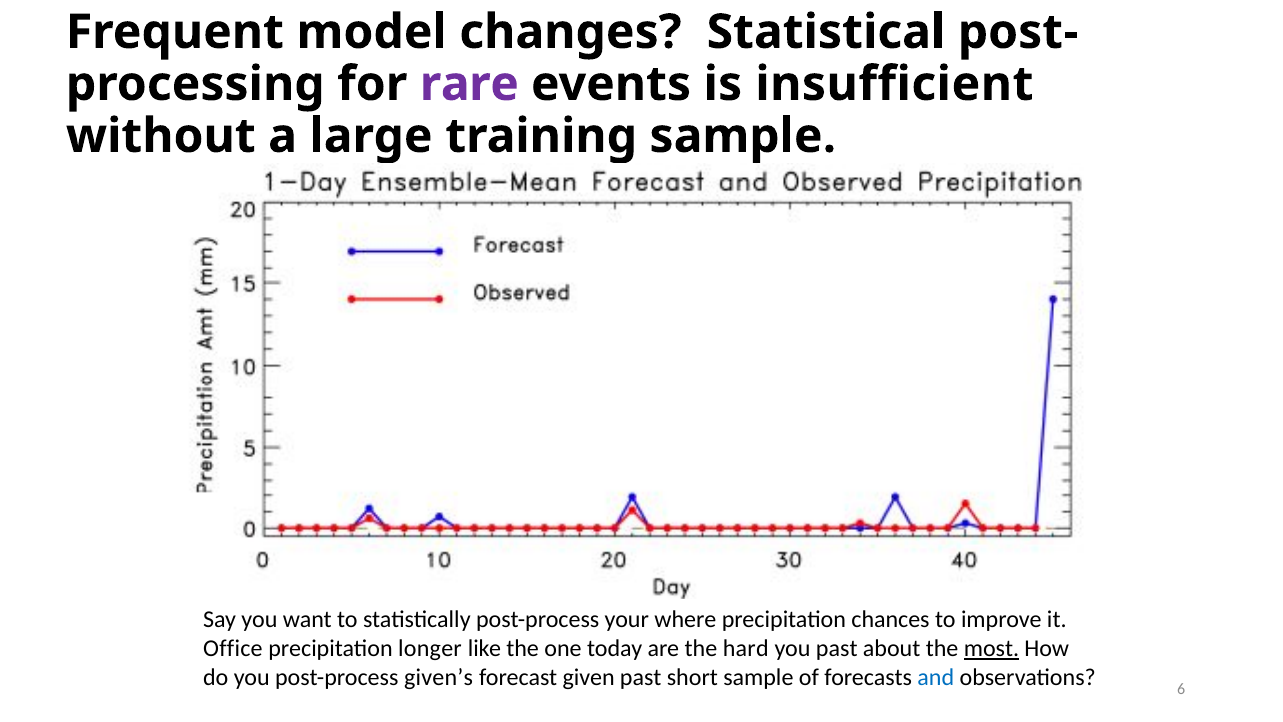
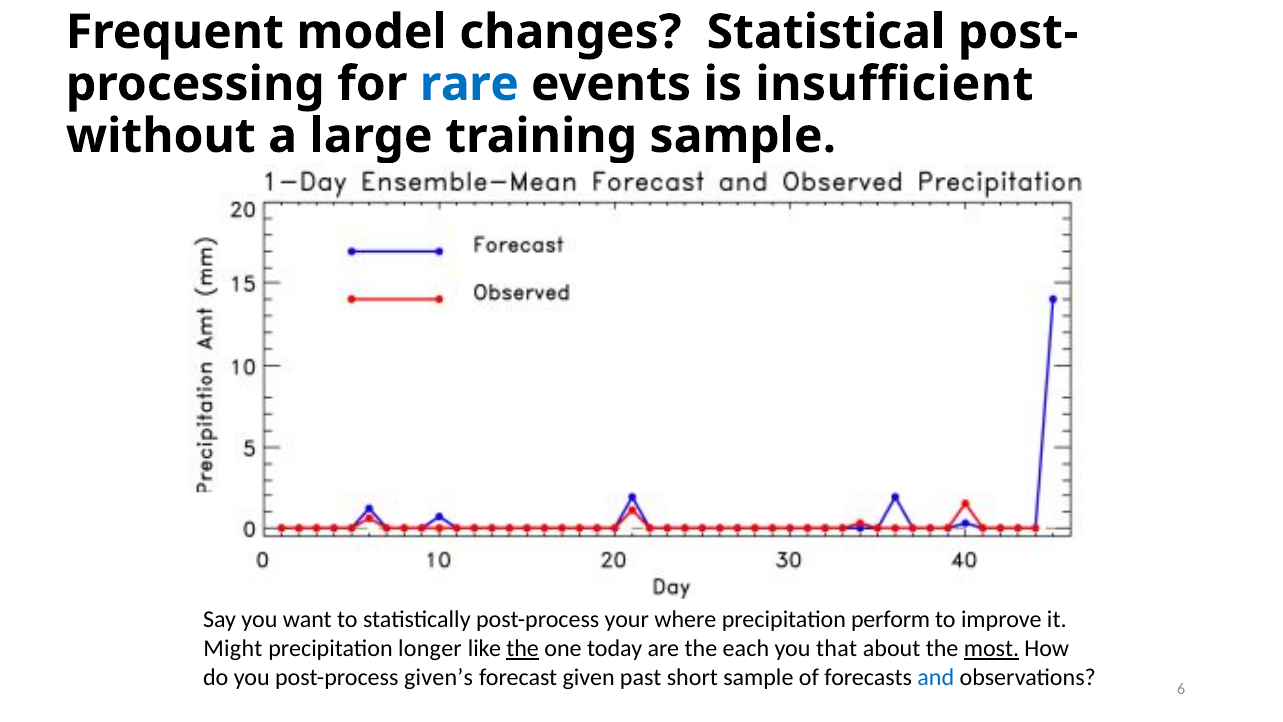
rare colour: purple -> blue
chances: chances -> perform
Office: Office -> Might
the at (523, 648) underline: none -> present
hard: hard -> each
you past: past -> that
